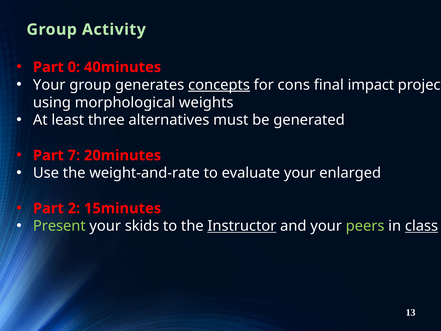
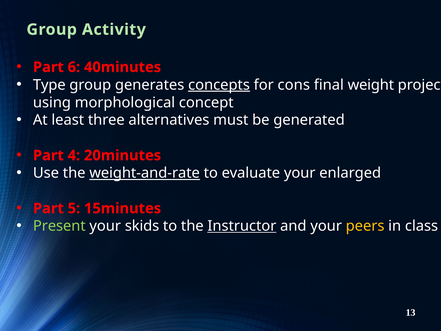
0: 0 -> 6
Your at (49, 85): Your -> Type
impact: impact -> weight
weights: weights -> concept
7: 7 -> 4
weight-and-rate underline: none -> present
2: 2 -> 5
peers colour: light green -> yellow
class underline: present -> none
